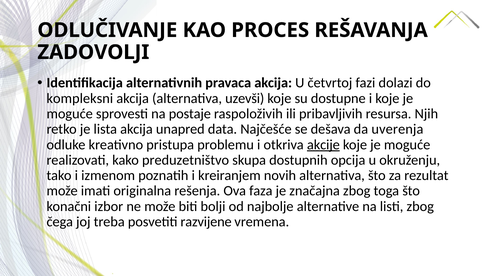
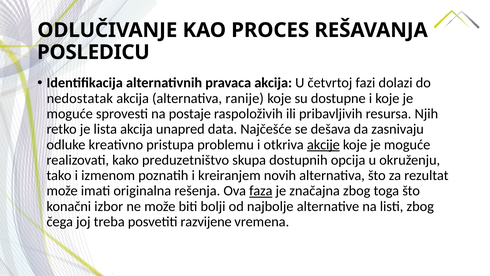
ZADOVOLJI: ZADOVOLJI -> POSLEDICU
kompleksni: kompleksni -> nedostatak
uzevši: uzevši -> ranije
uverenja: uverenja -> zasnivaju
faza underline: none -> present
